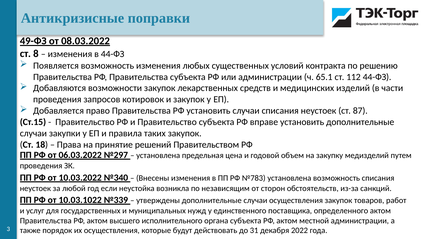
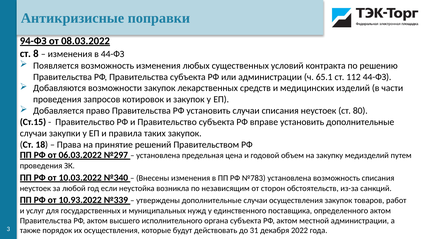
49-ФЗ: 49-ФЗ -> 94-ФЗ
87: 87 -> 80
10.03.1022: 10.03.1022 -> 10.93.2022
